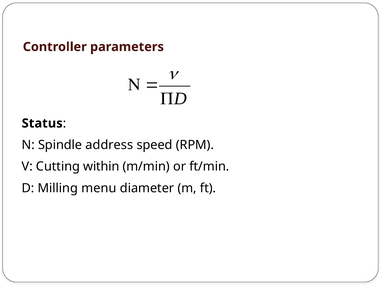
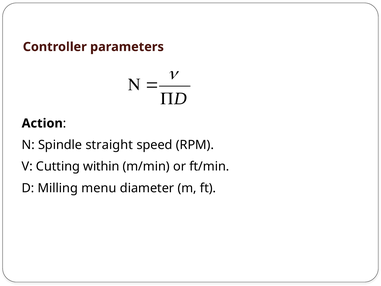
Status: Status -> Action
address: address -> straight
